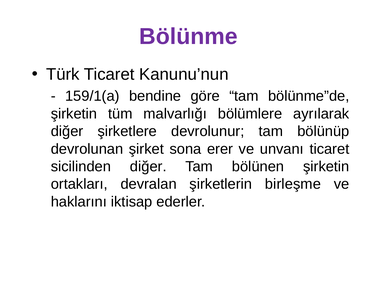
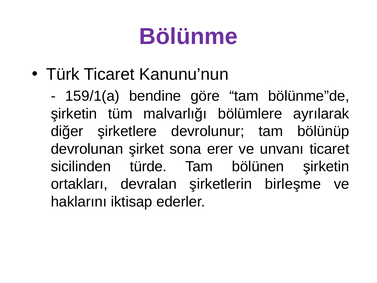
sicilinden diğer: diğer -> türde
